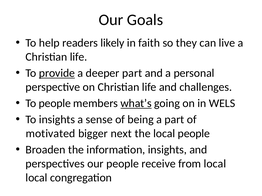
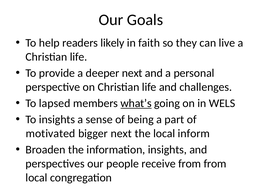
provide underline: present -> none
deeper part: part -> next
To people: people -> lapsed
local people: people -> inform
from local: local -> from
